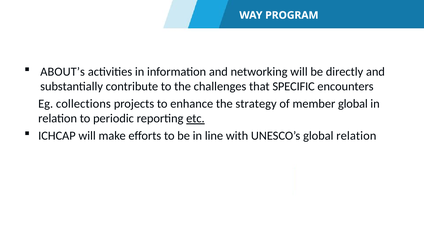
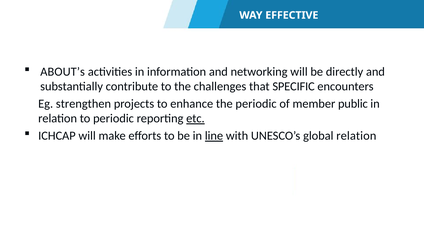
PROGRAM: PROGRAM -> EFFECTIVE
collections: collections -> strengthen
the strategy: strategy -> periodic
member global: global -> public
line underline: none -> present
